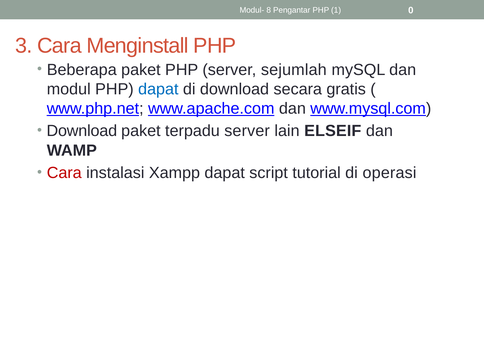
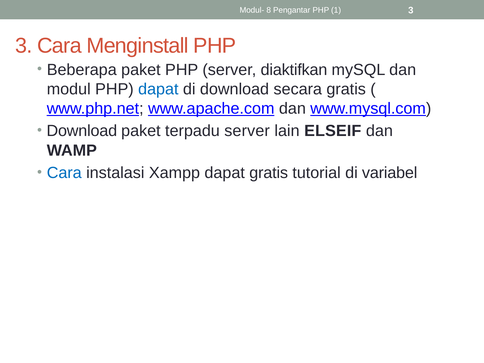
1 0: 0 -> 3
sejumlah: sejumlah -> diaktifkan
Cara at (64, 173) colour: red -> blue
dapat script: script -> gratis
operasi: operasi -> variabel
